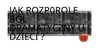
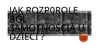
DRAMATYCZNY: DRAMATYCZNY -> SAMOTNOŚCIĄ
